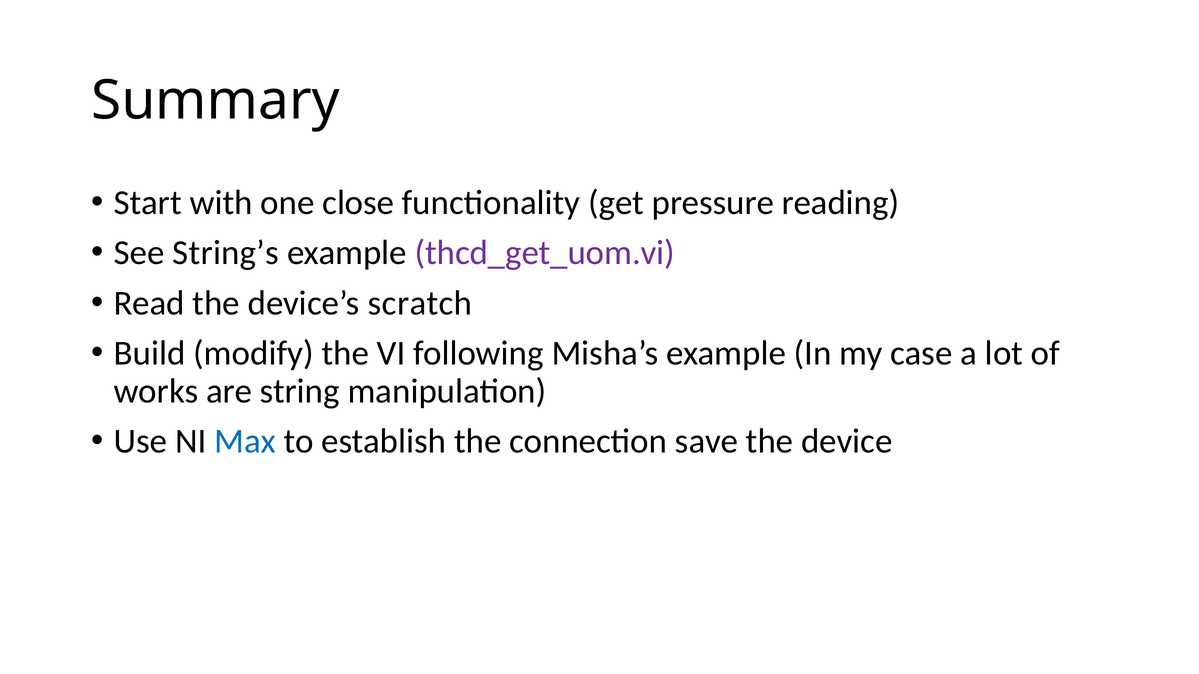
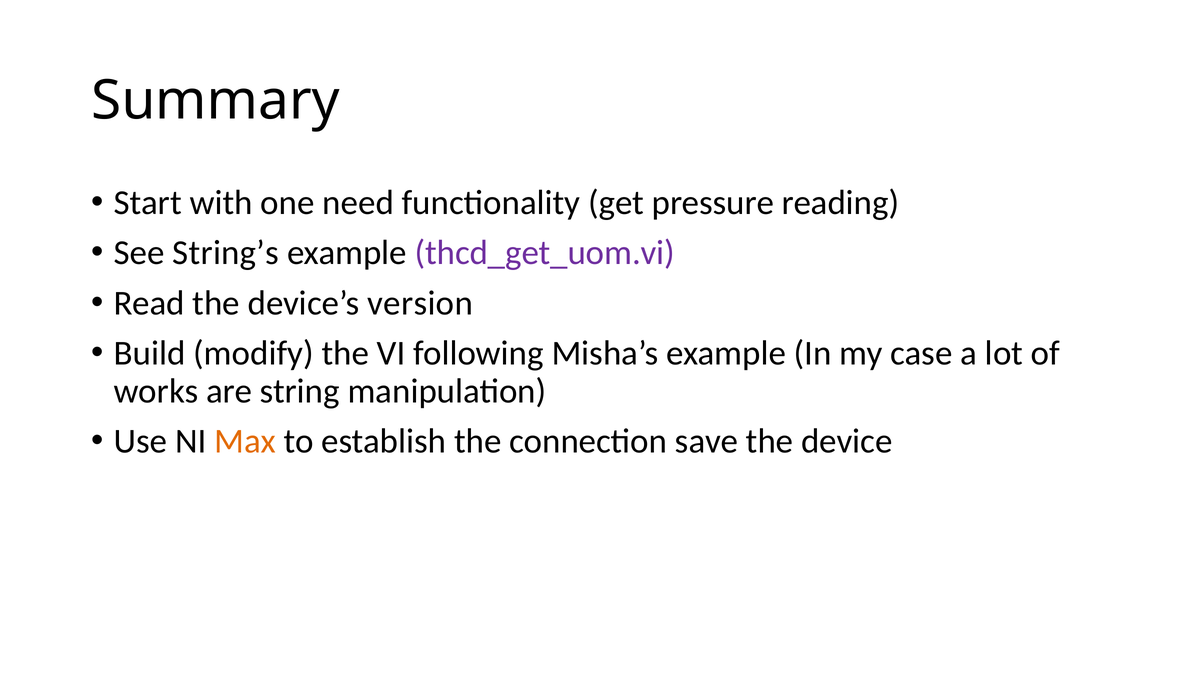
close: close -> need
scratch: scratch -> version
Max colour: blue -> orange
